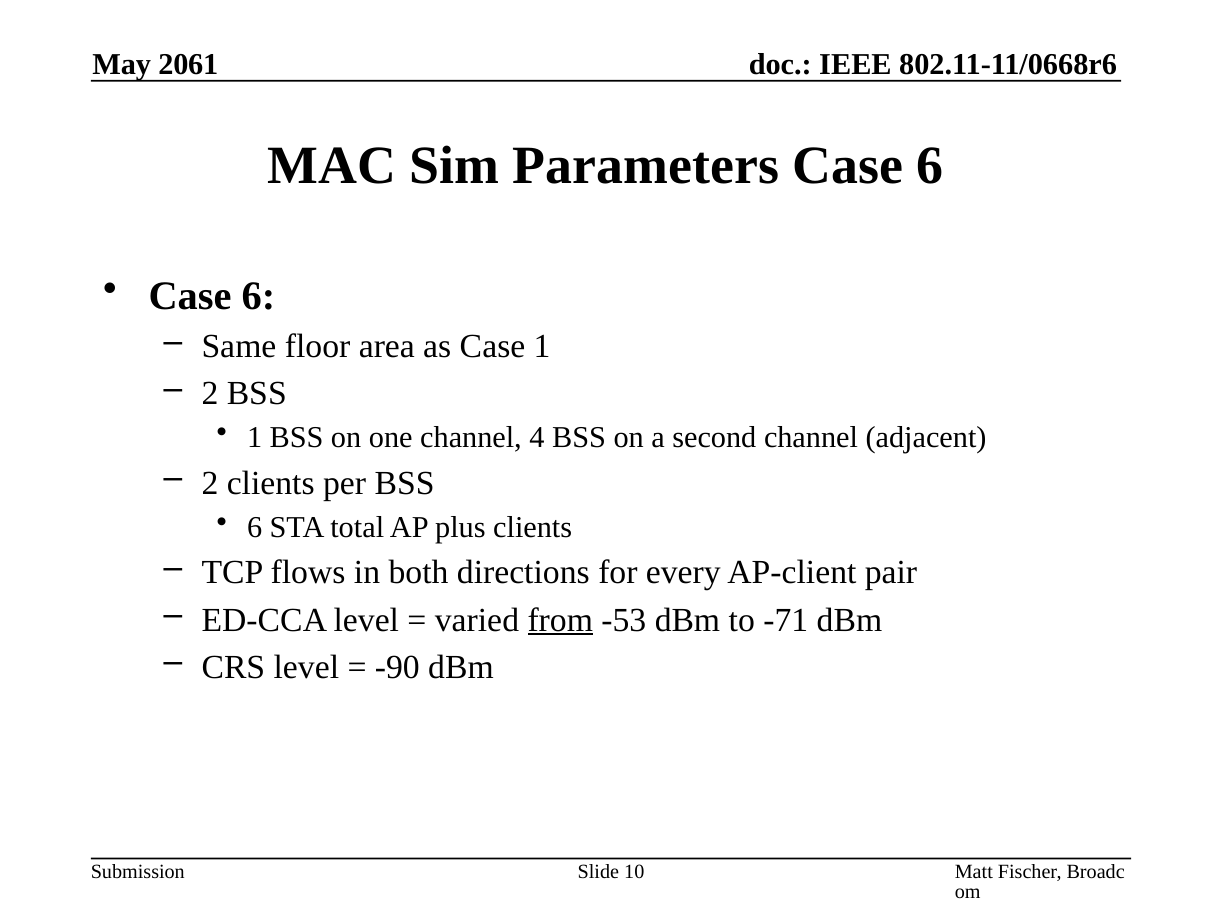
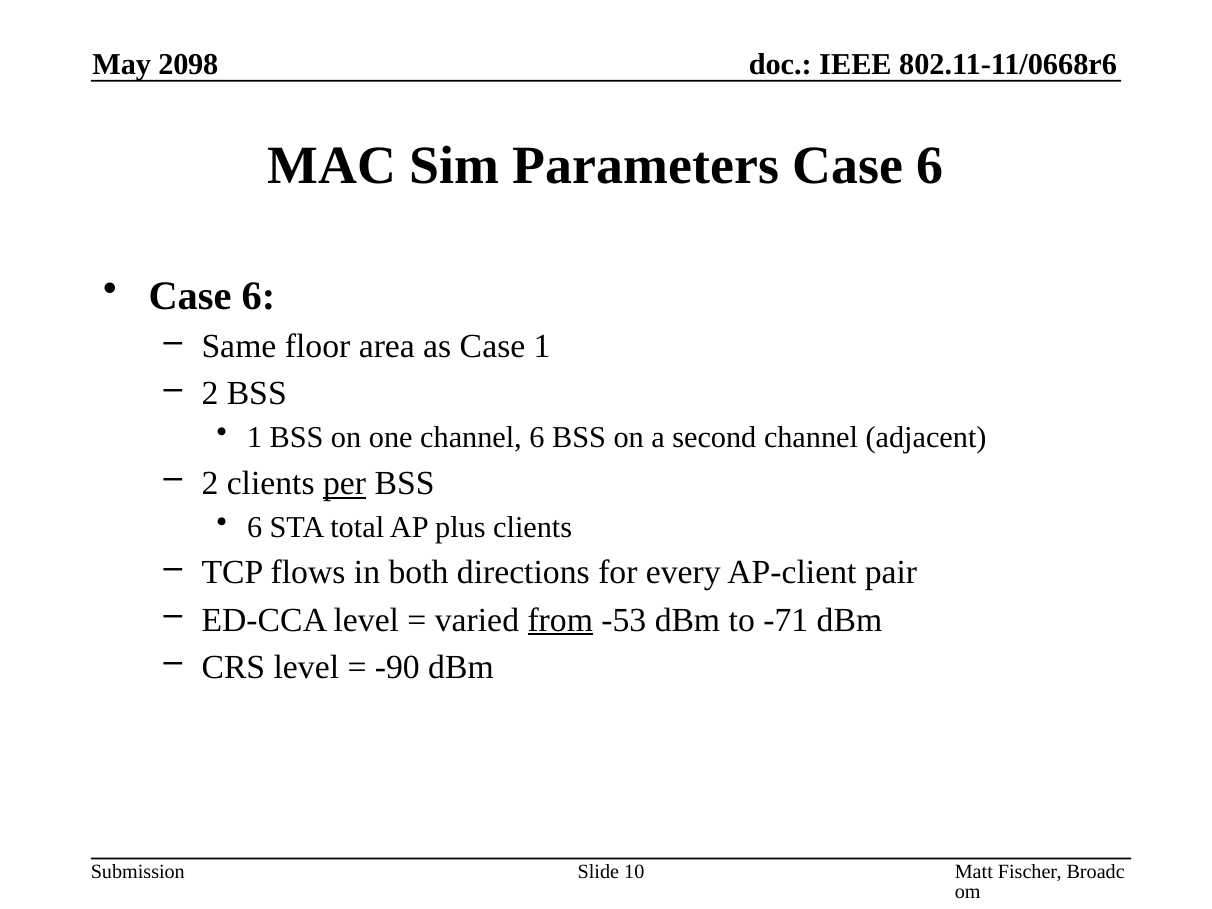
2061: 2061 -> 2098
channel 4: 4 -> 6
per underline: none -> present
